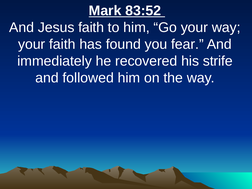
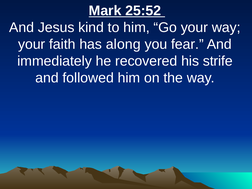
83:52: 83:52 -> 25:52
Jesus faith: faith -> kind
found: found -> along
